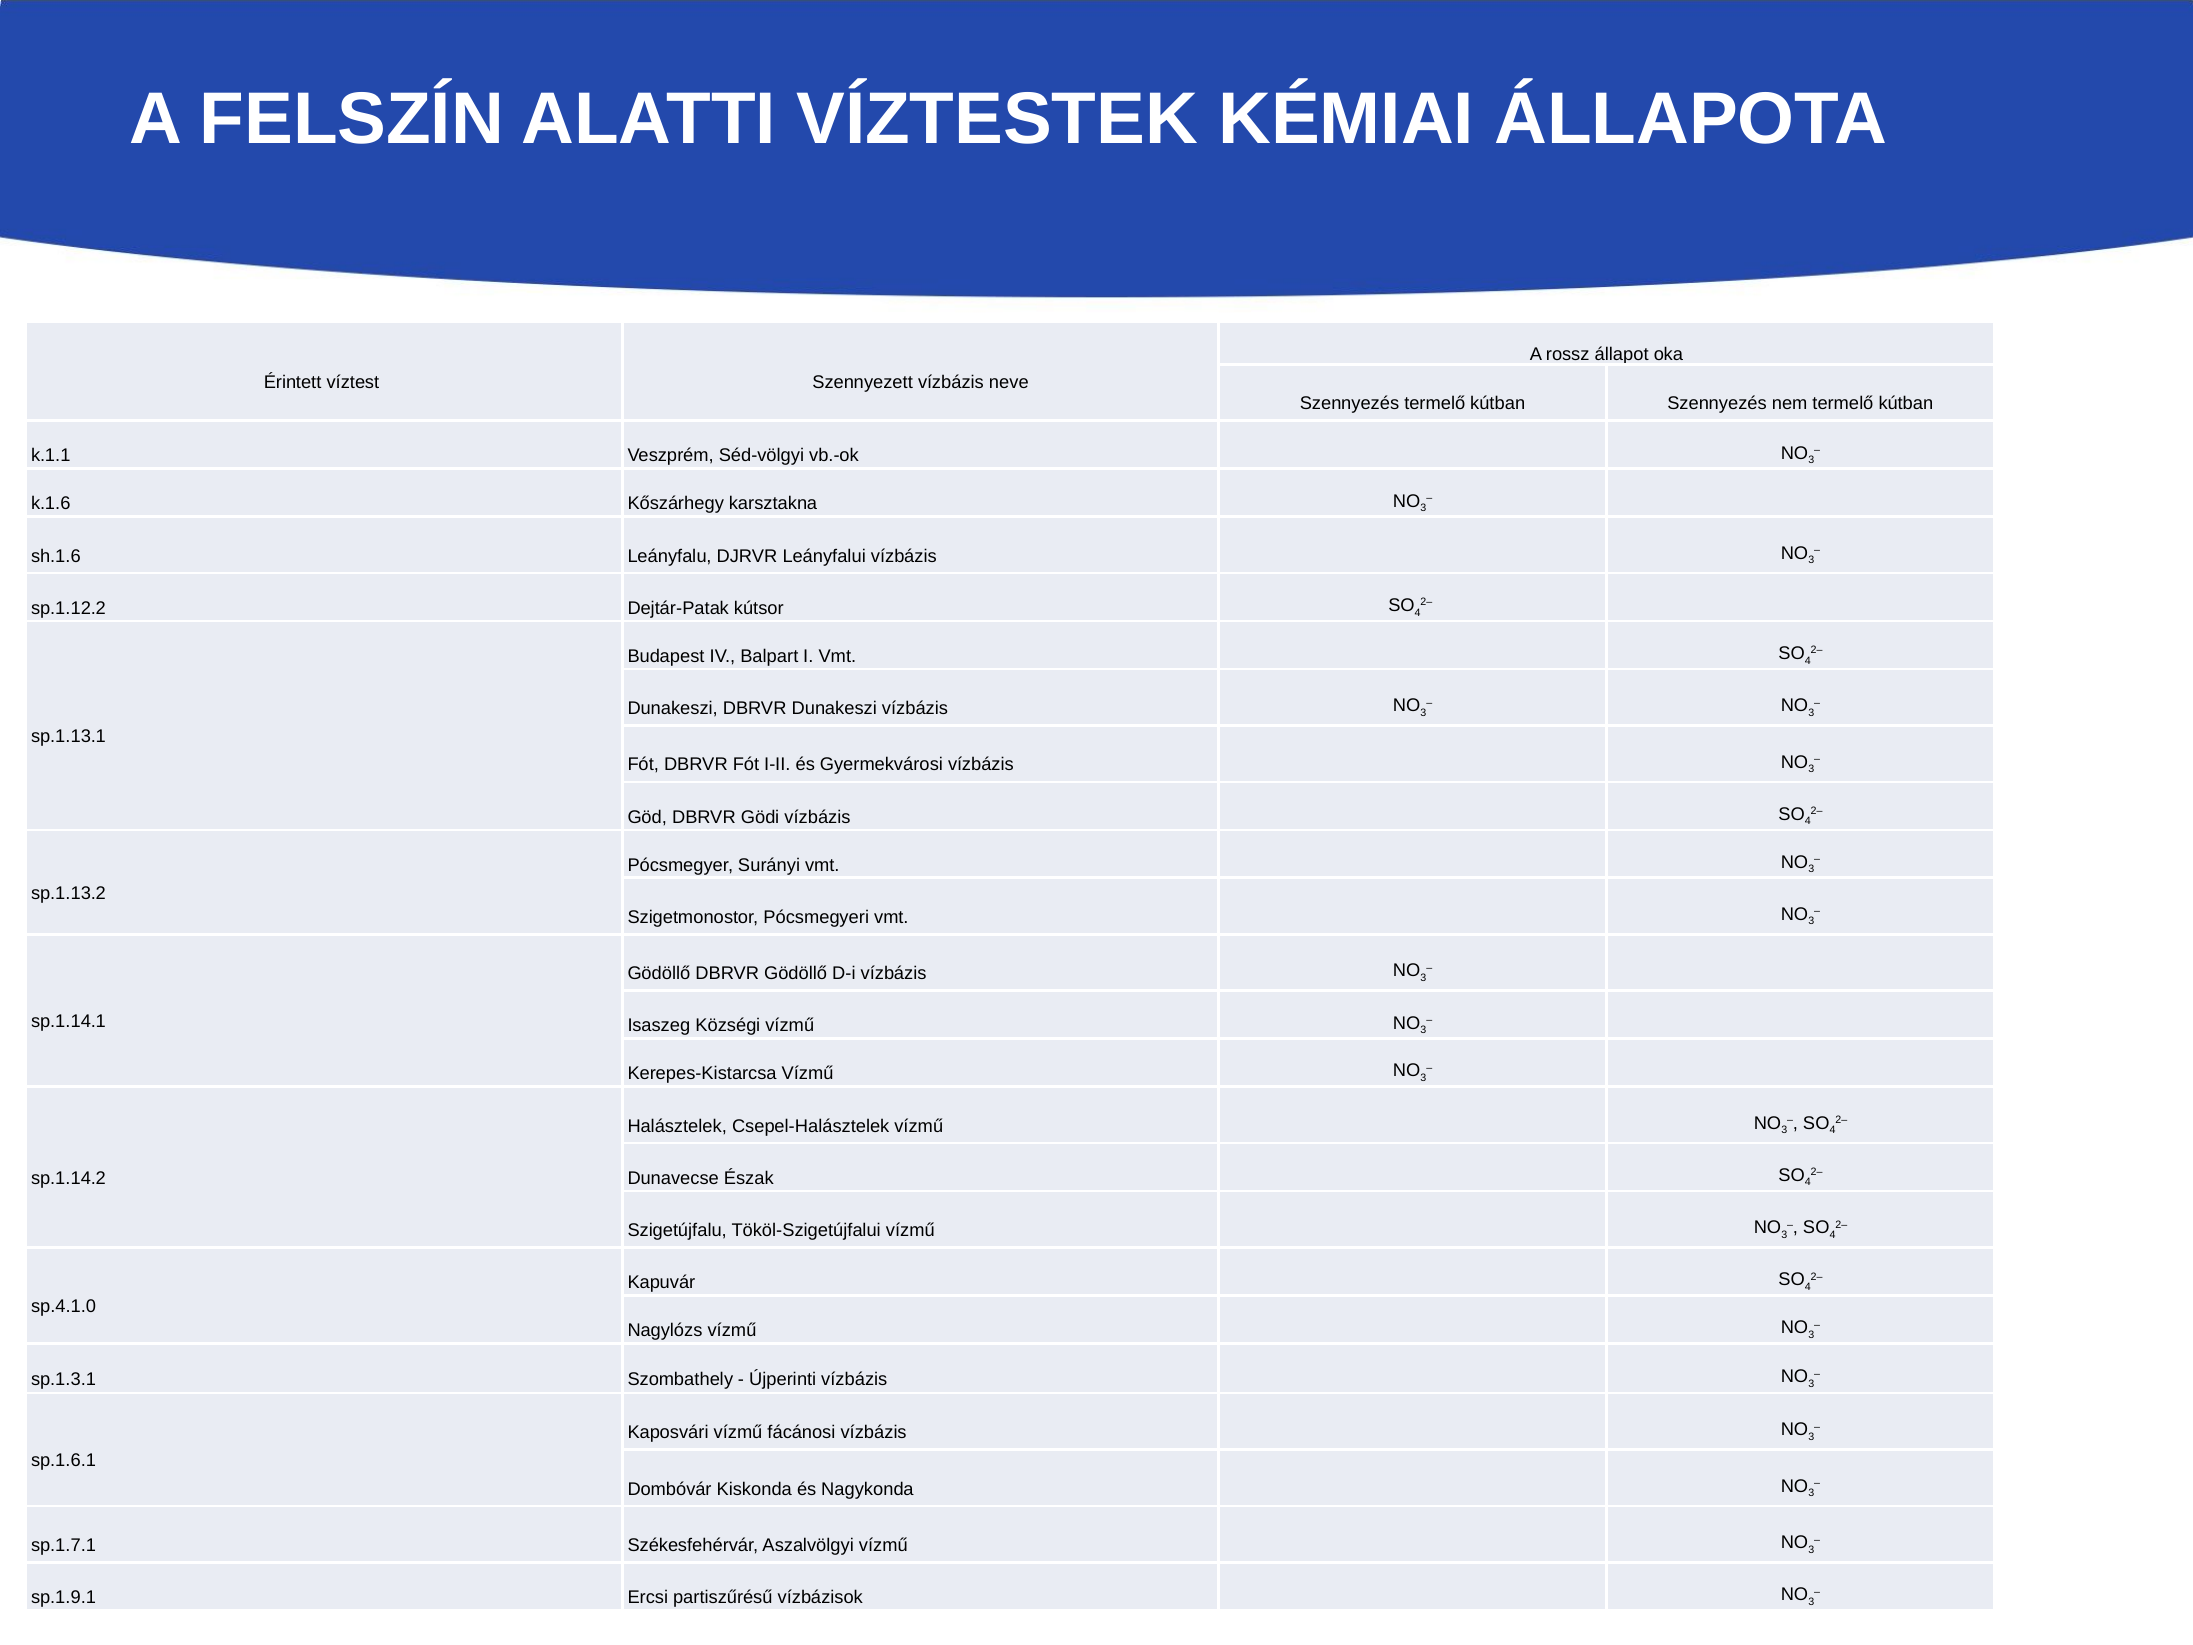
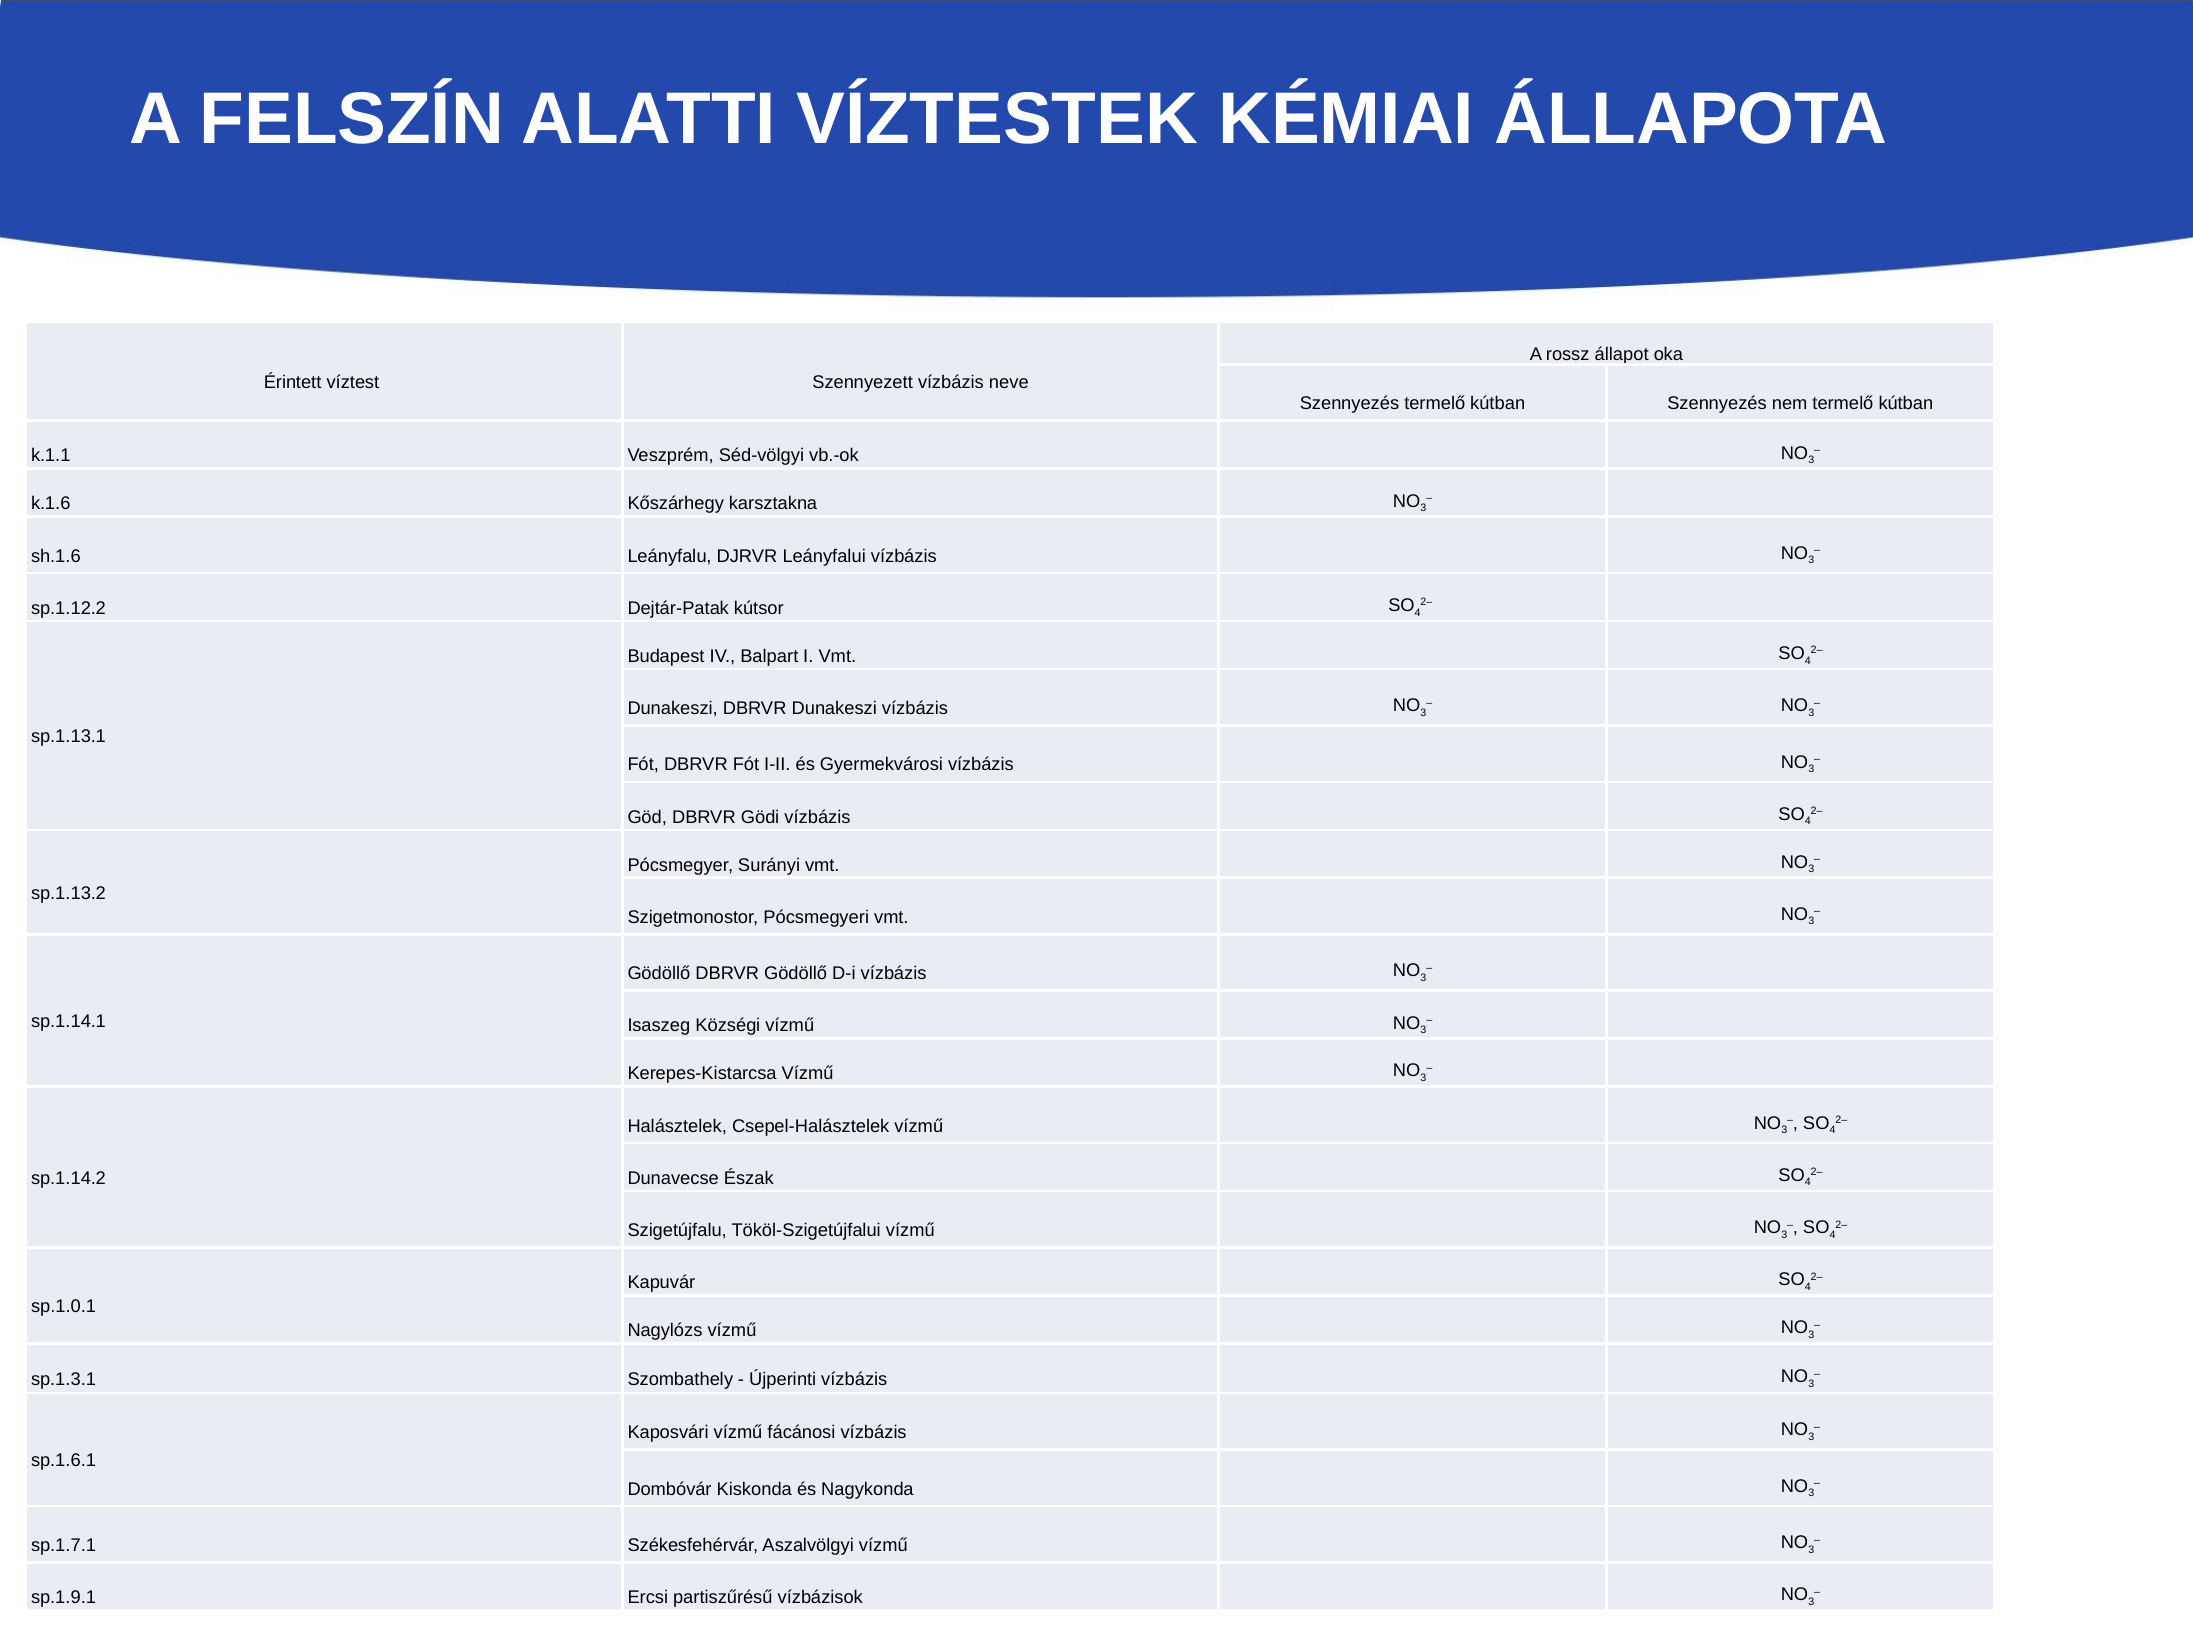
sp.4.1.0: sp.4.1.0 -> sp.1.0.1
